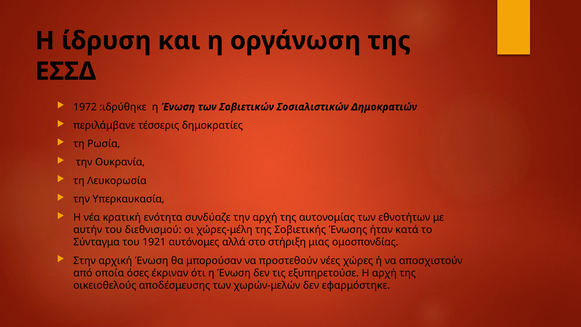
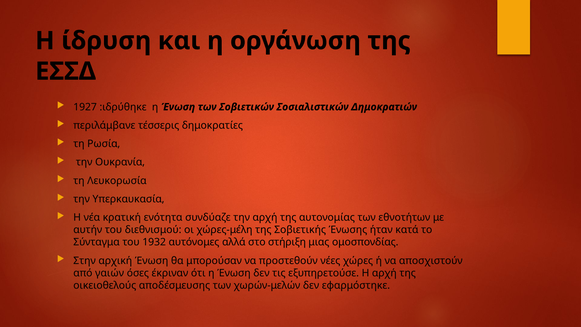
1972: 1972 -> 1927
1921: 1921 -> 1932
οποία: οποία -> γαιών
